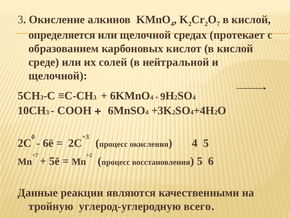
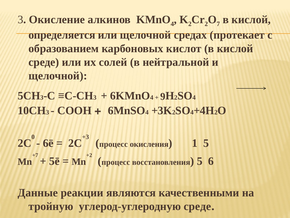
4 at (195, 143): 4 -> 1
углерод-углеродную всего: всего -> среде
